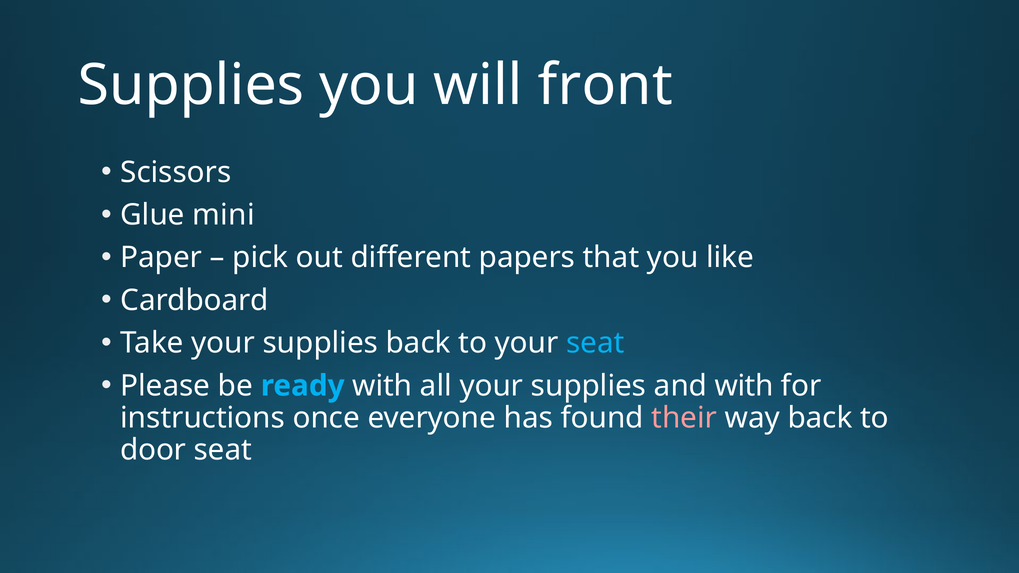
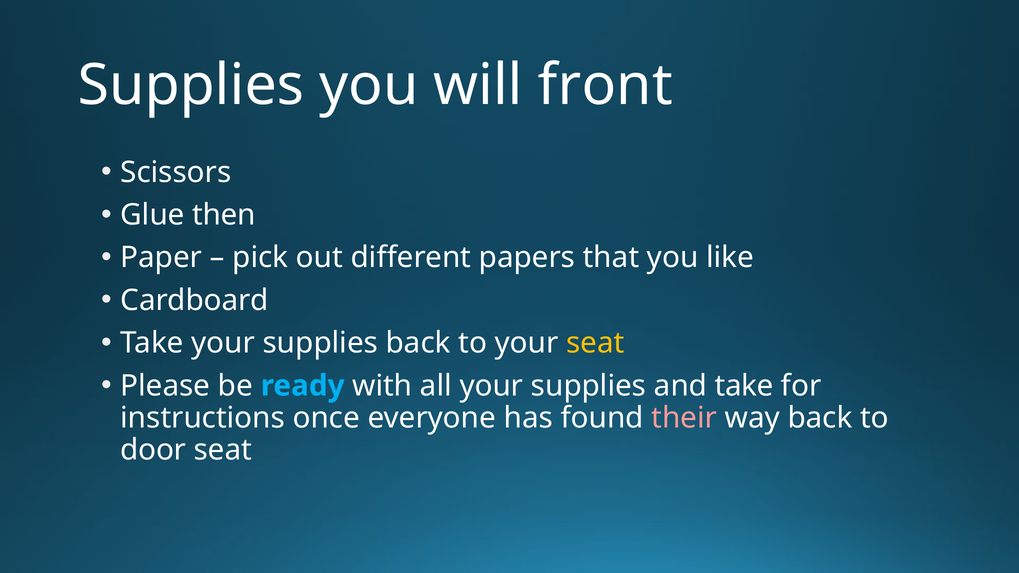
mini: mini -> then
seat at (595, 343) colour: light blue -> yellow
and with: with -> take
